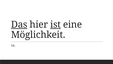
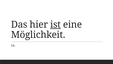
Das underline: present -> none
